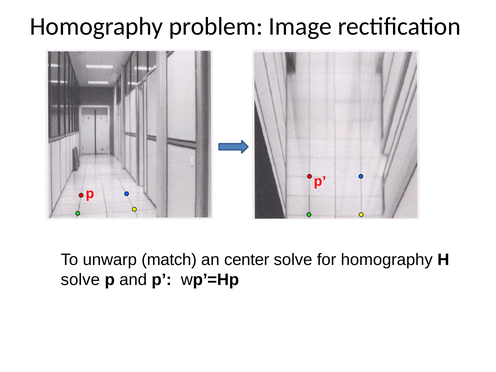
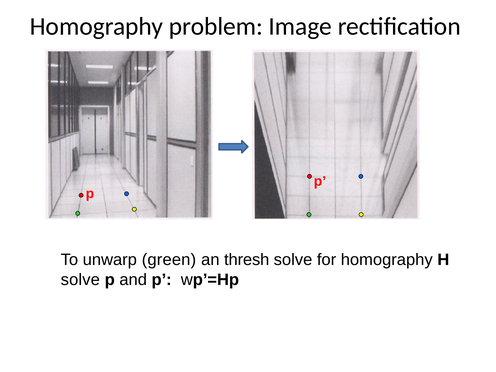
match: match -> green
center: center -> thresh
